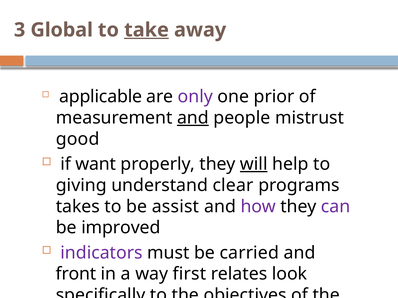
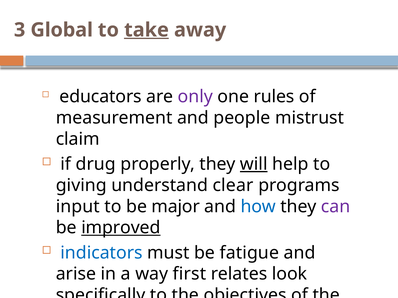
applicable: applicable -> educators
prior: prior -> rules
and at (193, 118) underline: present -> none
good: good -> claim
want: want -> drug
takes: takes -> input
assist: assist -> major
how colour: purple -> blue
improved underline: none -> present
indicators colour: purple -> blue
carried: carried -> fatigue
front: front -> arise
